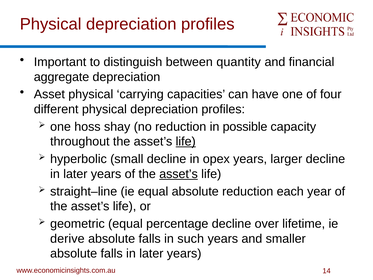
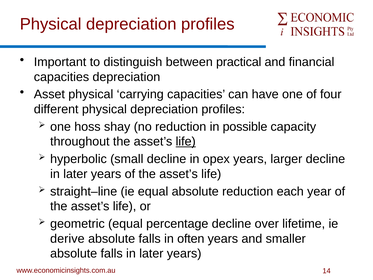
quantity: quantity -> practical
aggregate at (62, 77): aggregate -> capacities
asset’s at (179, 174) underline: present -> none
such: such -> often
